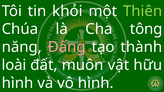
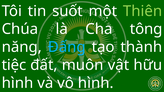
khỏi: khỏi -> suốt
Đấng colour: pink -> light blue
loài: loài -> tiệc
